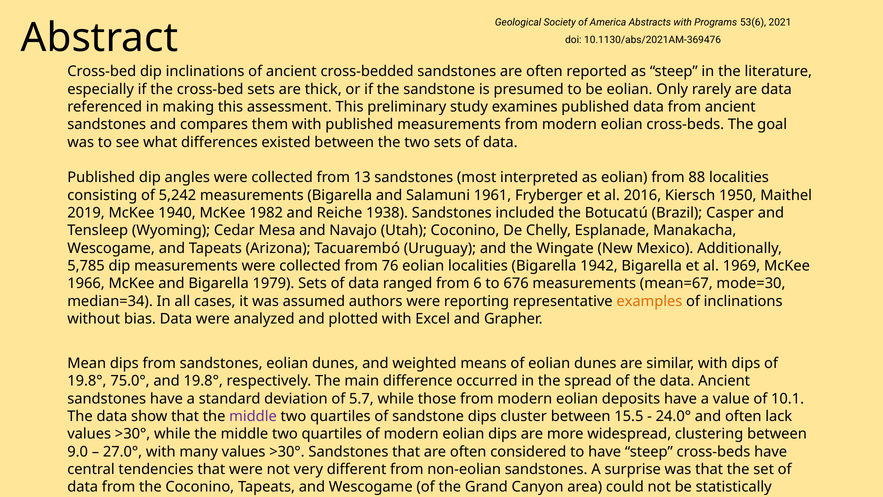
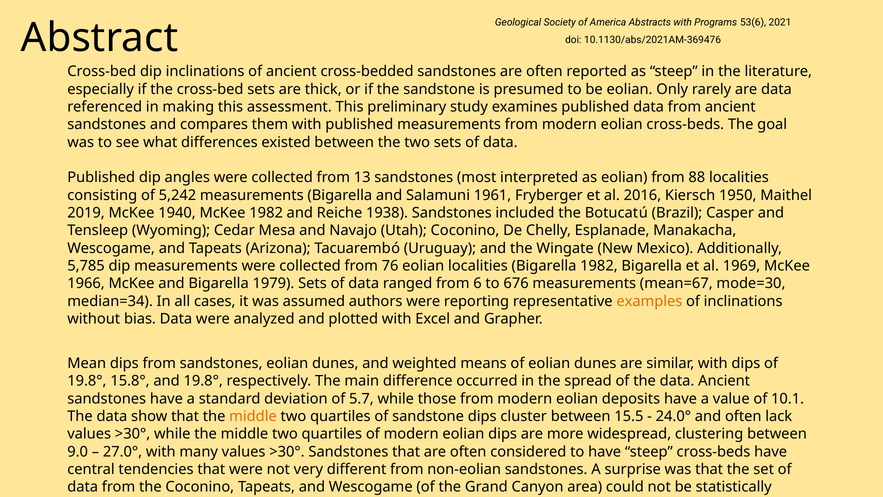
Bigarella 1942: 1942 -> 1982
75.0°: 75.0° -> 15.8°
middle at (253, 416) colour: purple -> orange
